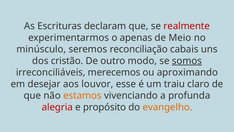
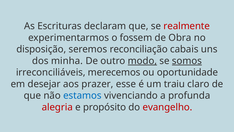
apenas: apenas -> fossem
Meio: Meio -> Obra
minúsculo: minúsculo -> disposição
cristão: cristão -> minha
modo underline: none -> present
aproximando: aproximando -> oportunidade
louvor: louvor -> prazer
estamos colour: orange -> blue
evangelho colour: orange -> red
